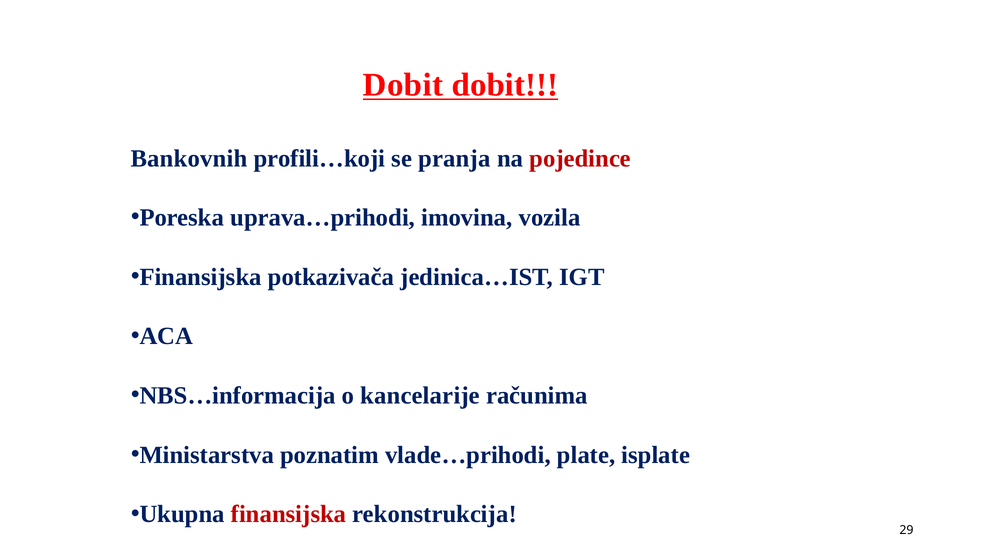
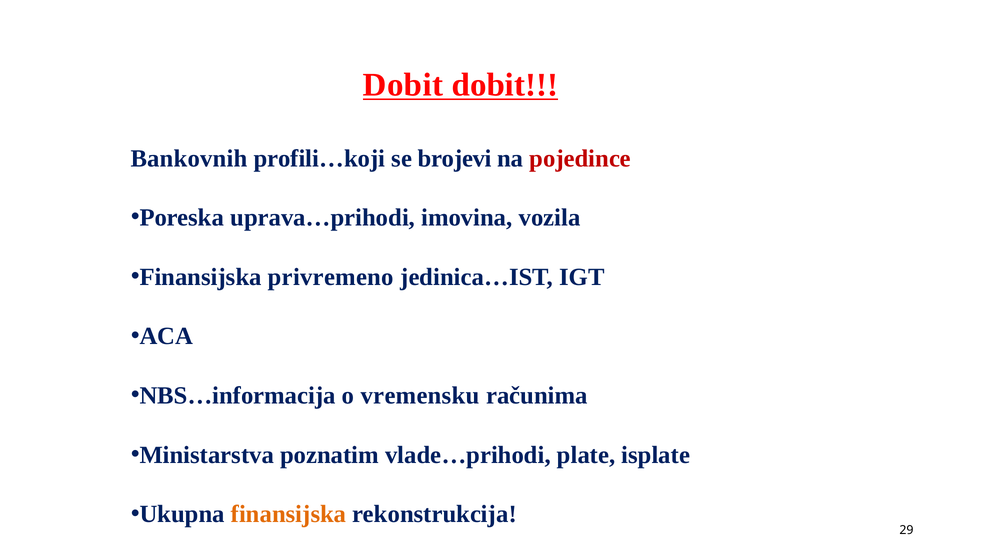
pranja: pranja -> brojevi
potkazivača: potkazivača -> privremeno
kancelarije: kancelarije -> vremensku
finansijska at (289, 515) colour: red -> orange
